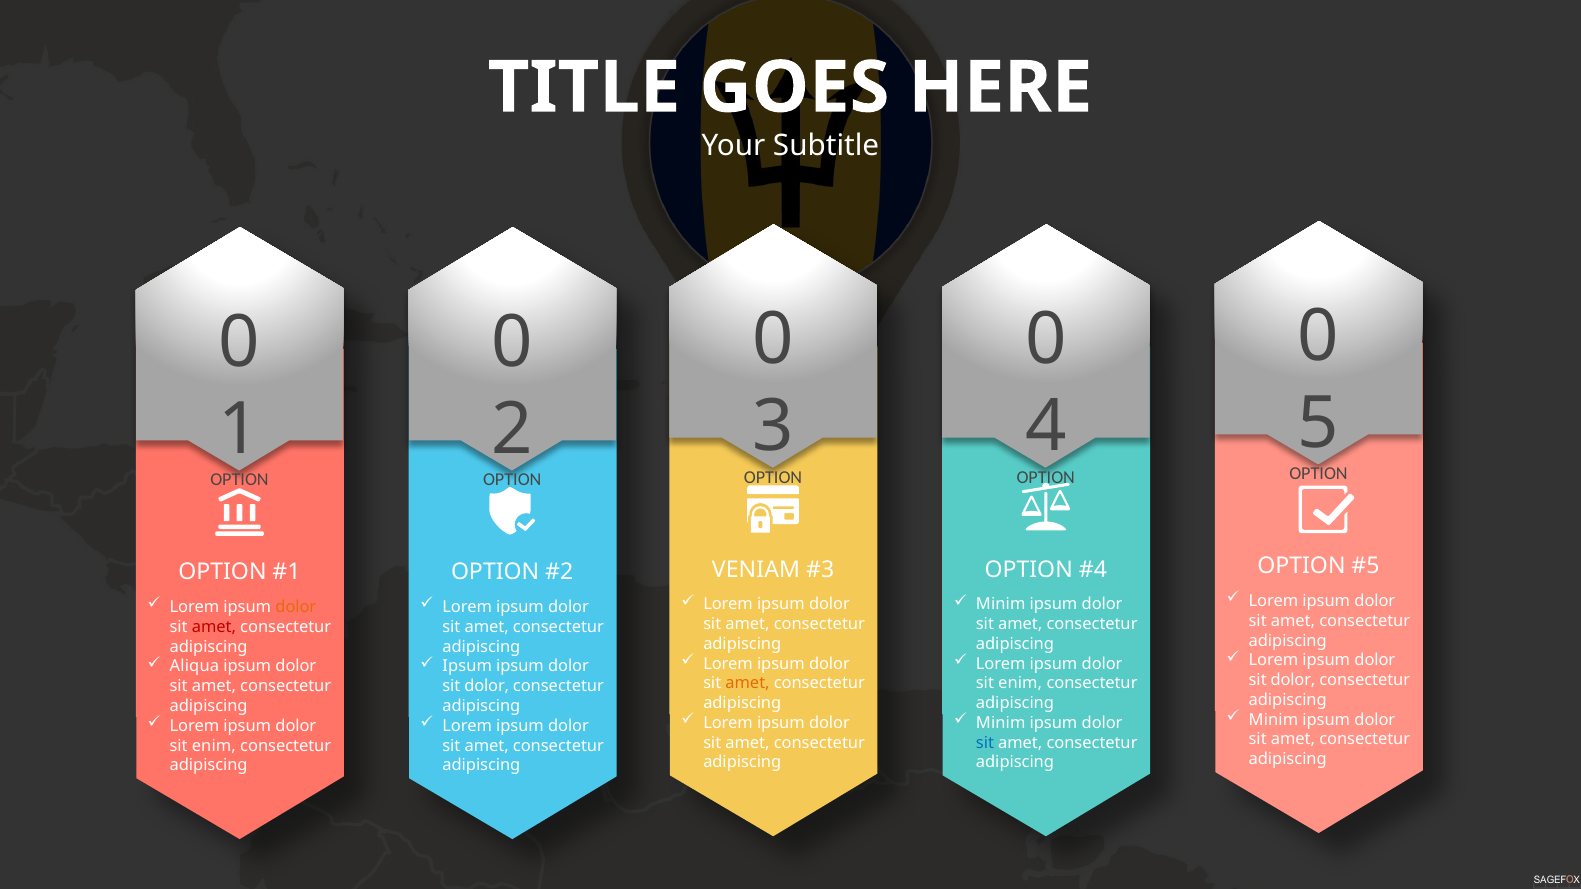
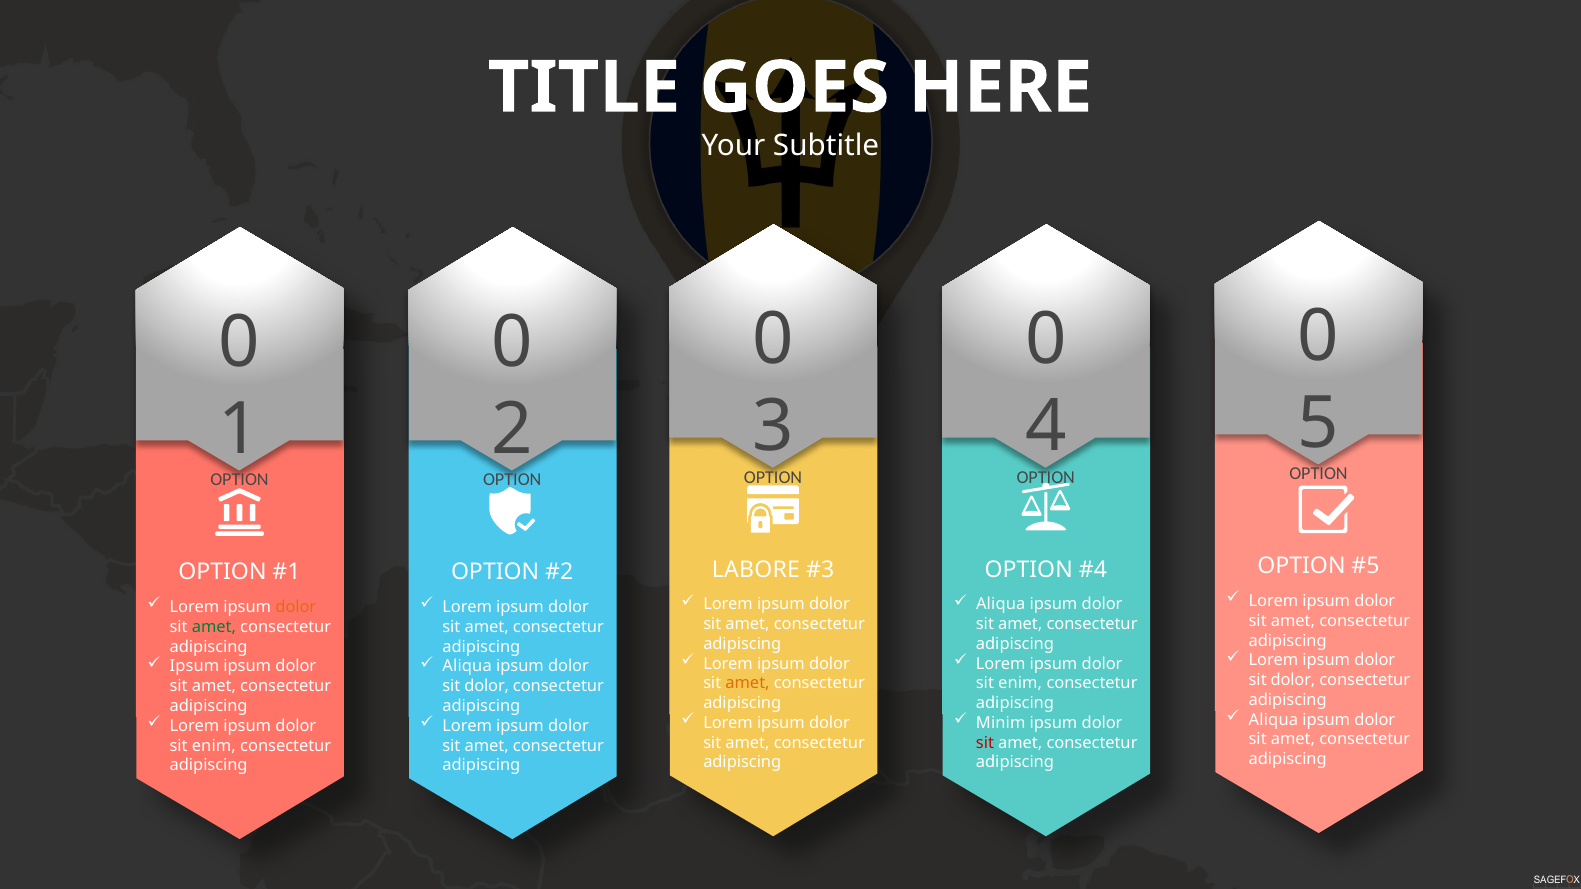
VENIAM: VENIAM -> LABORE
Minim at (1001, 604): Minim -> Aliqua
amet at (214, 627) colour: red -> green
Aliqua at (194, 667): Aliqua -> Ipsum
Ipsum at (467, 667): Ipsum -> Aliqua
Minim at (1273, 720): Minim -> Aliqua
sit at (985, 743) colour: blue -> red
